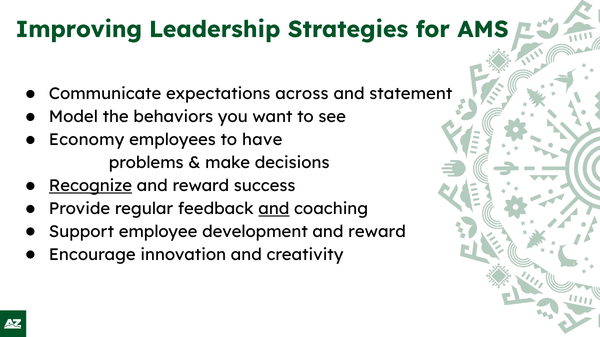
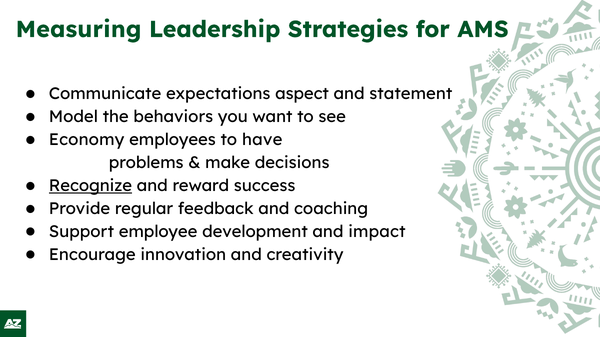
Improving: Improving -> Measuring
across: across -> aspect
and at (274, 209) underline: present -> none
development and reward: reward -> impact
